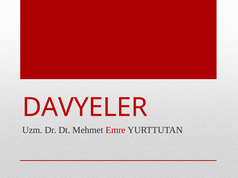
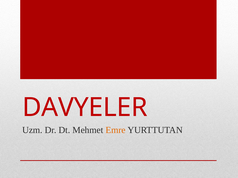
Emre colour: red -> orange
